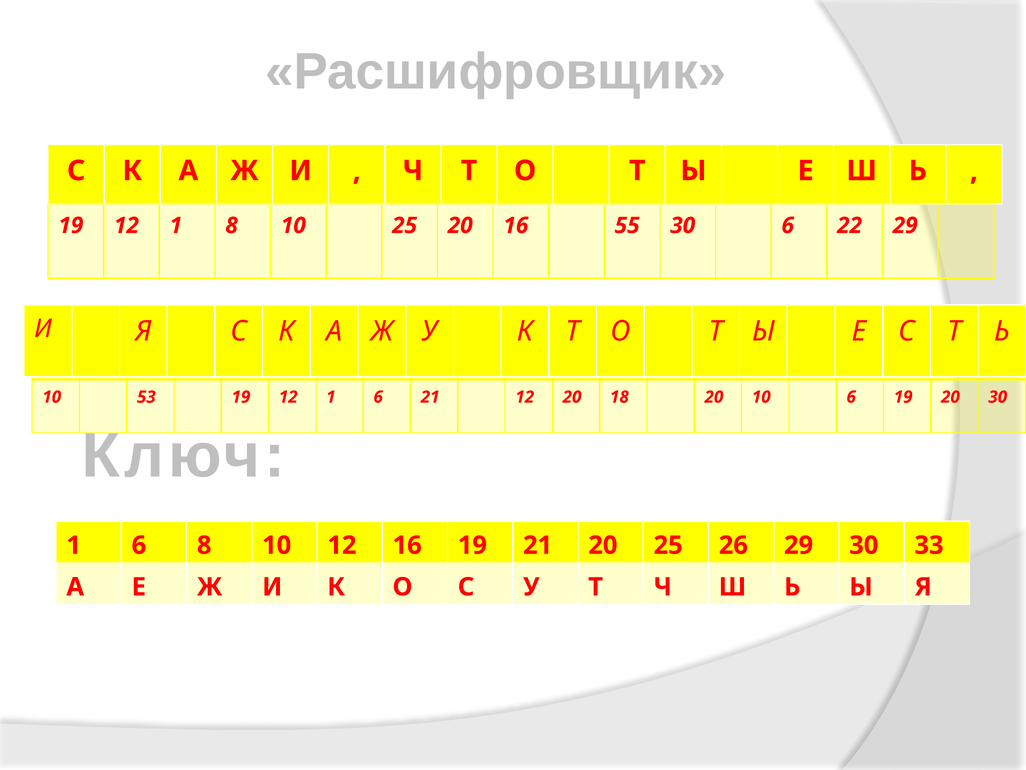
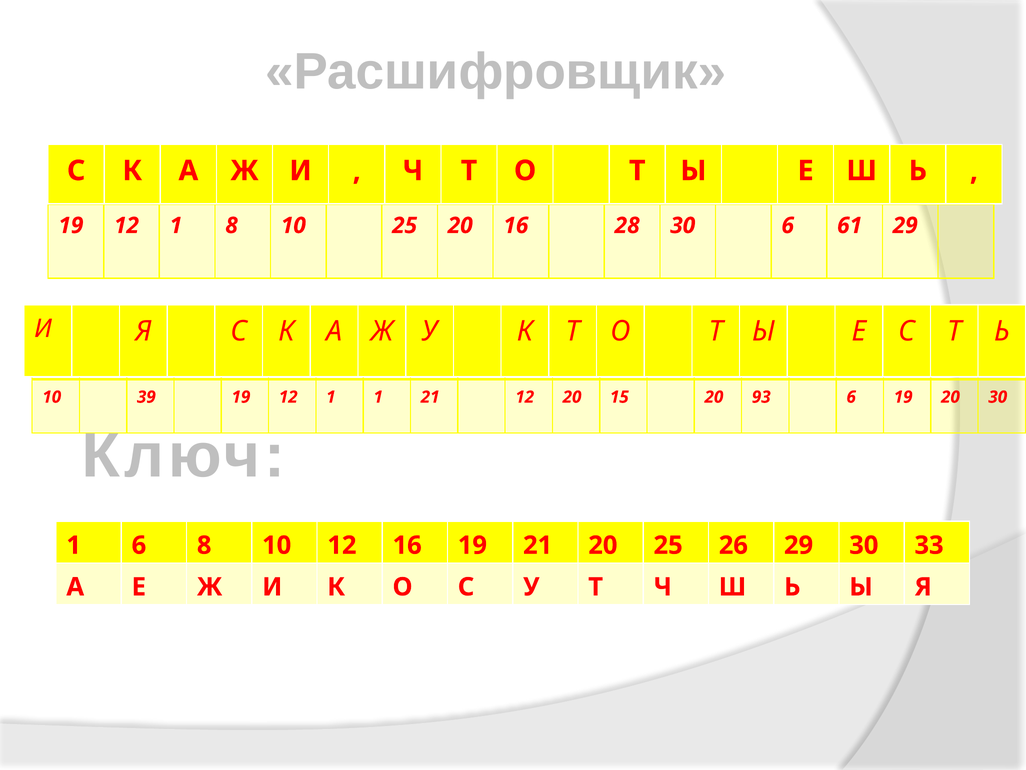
55: 55 -> 28
22: 22 -> 61
53: 53 -> 39
12 1 6: 6 -> 1
18: 18 -> 15
20 10: 10 -> 93
